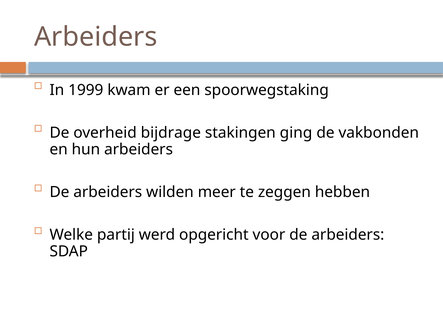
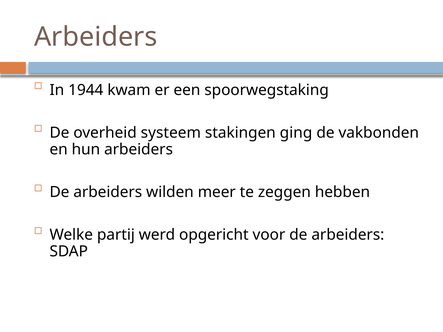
1999: 1999 -> 1944
bijdrage: bijdrage -> systeem
